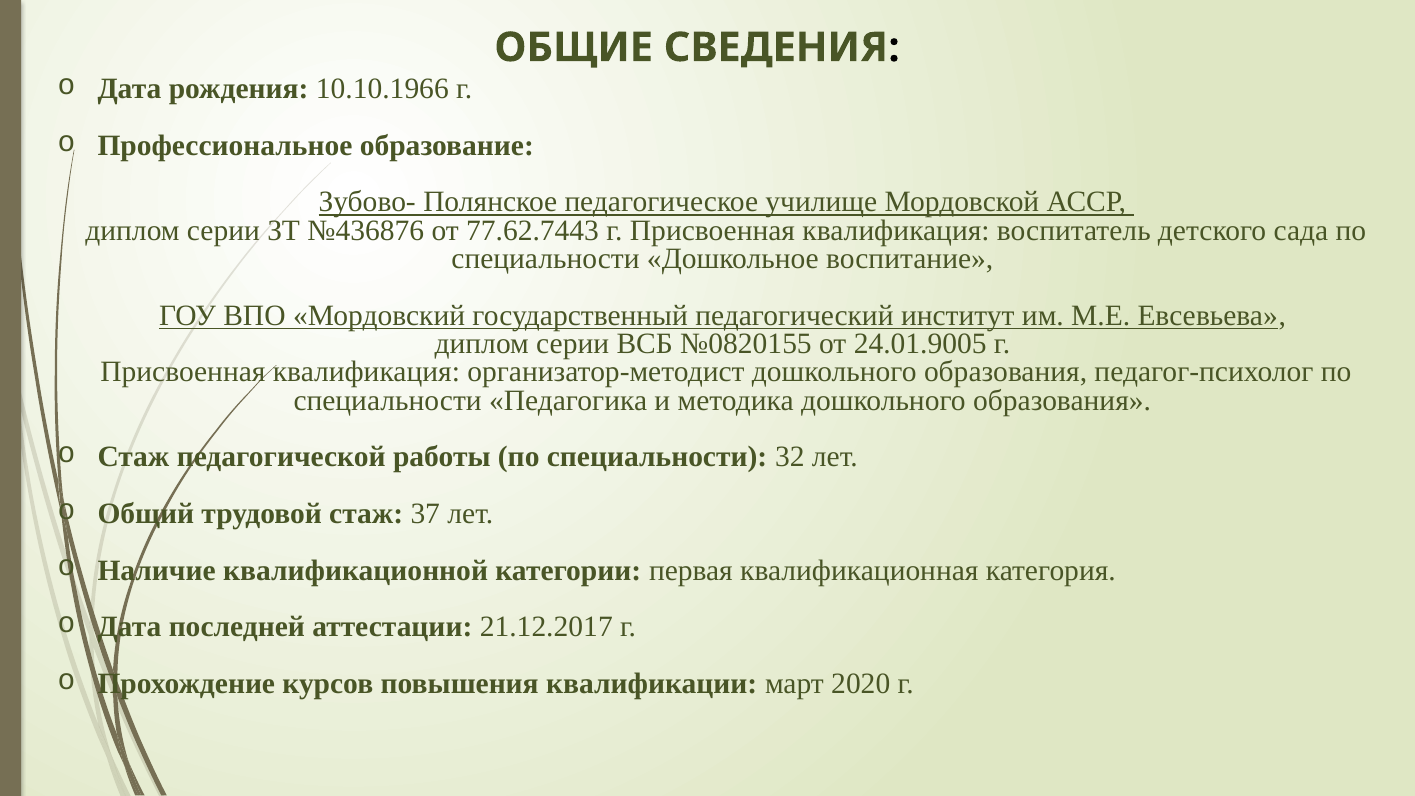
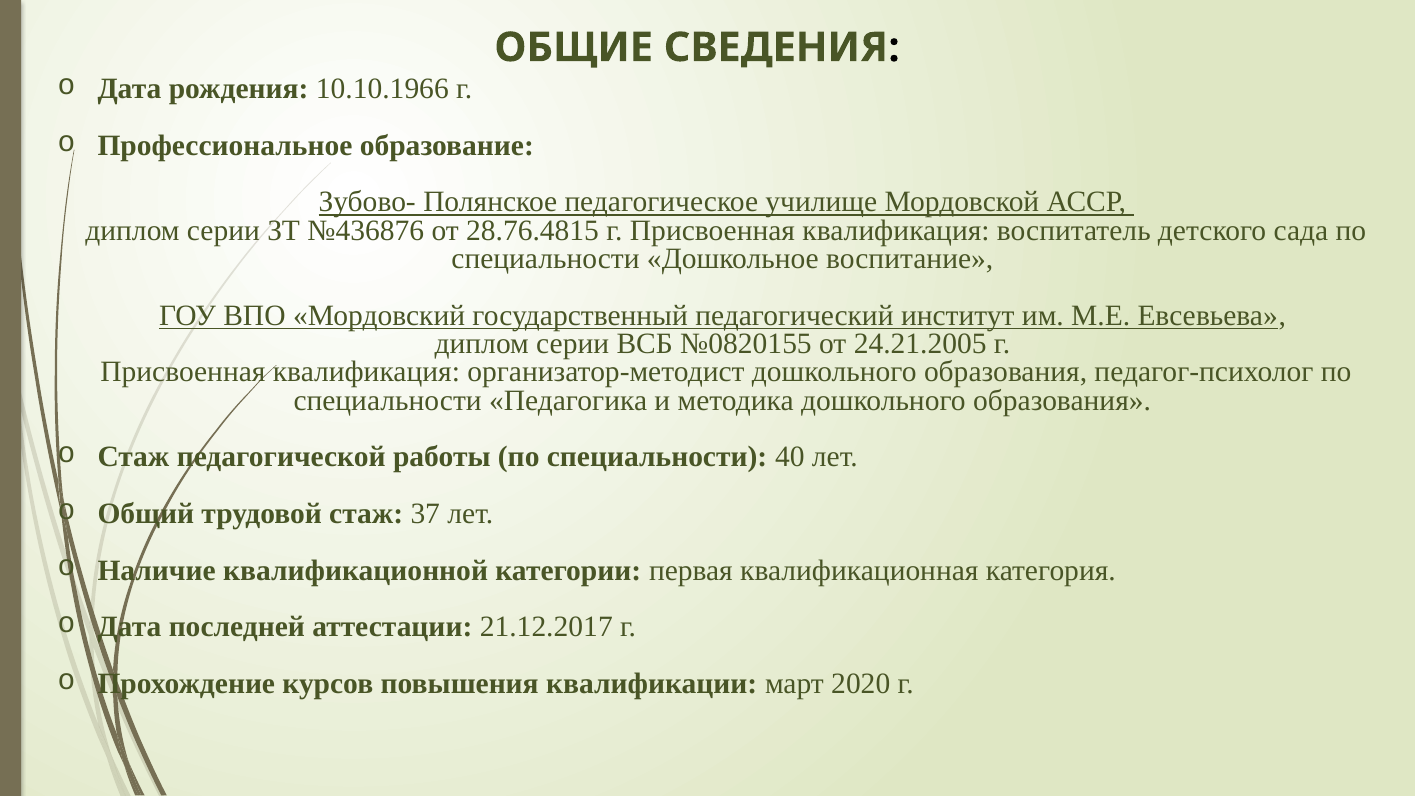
77.62.7443: 77.62.7443 -> 28.76.4815
24.01.9005: 24.01.9005 -> 24.21.2005
32: 32 -> 40
